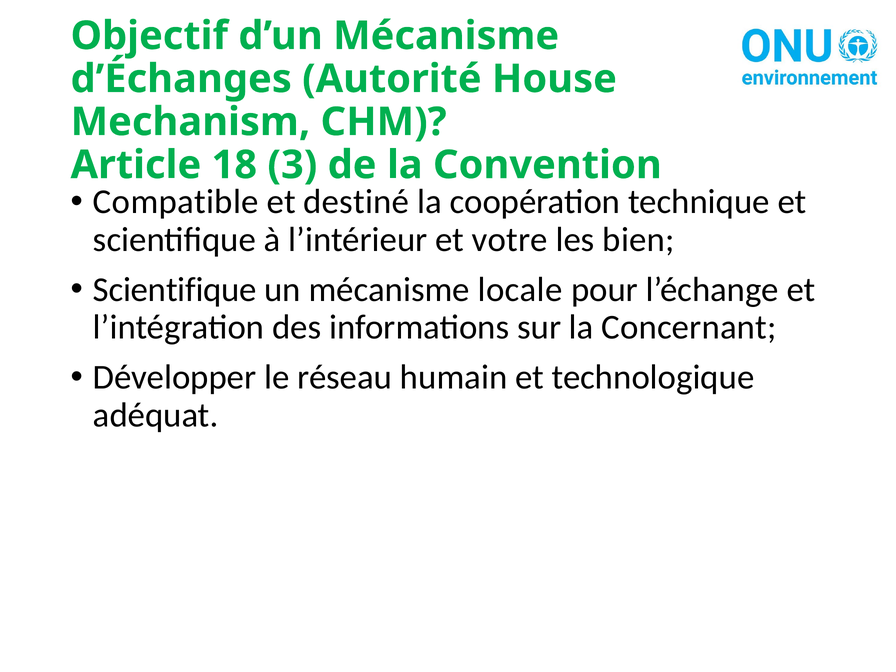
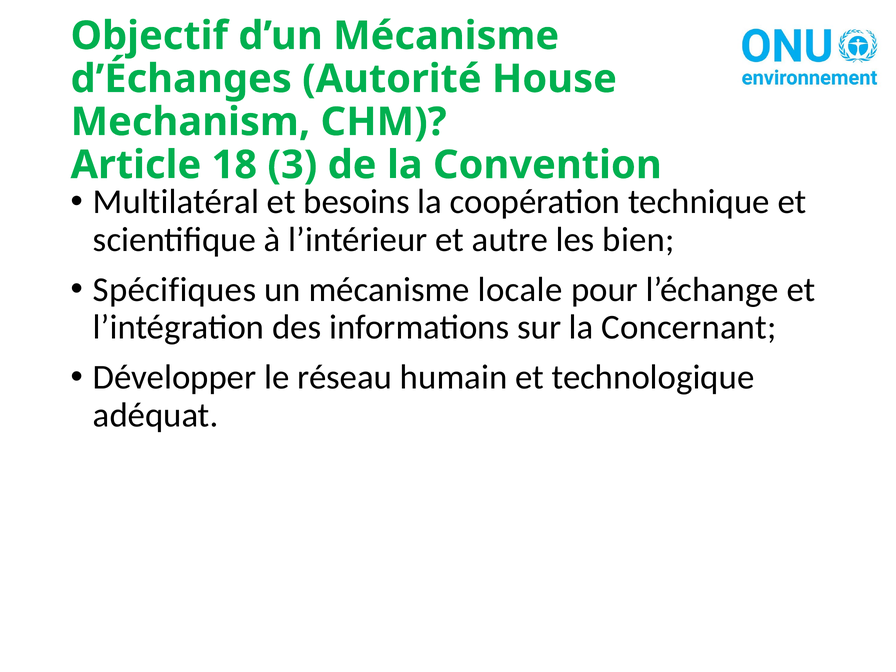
Compatible: Compatible -> Multilatéral
destiné: destiné -> besoins
votre: votre -> autre
Scientifique at (175, 290): Scientifique -> Spécifiques
